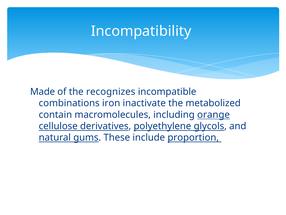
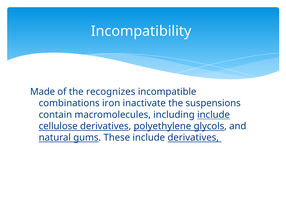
metabolized: metabolized -> suspensions
including orange: orange -> include
include proportion: proportion -> derivatives
